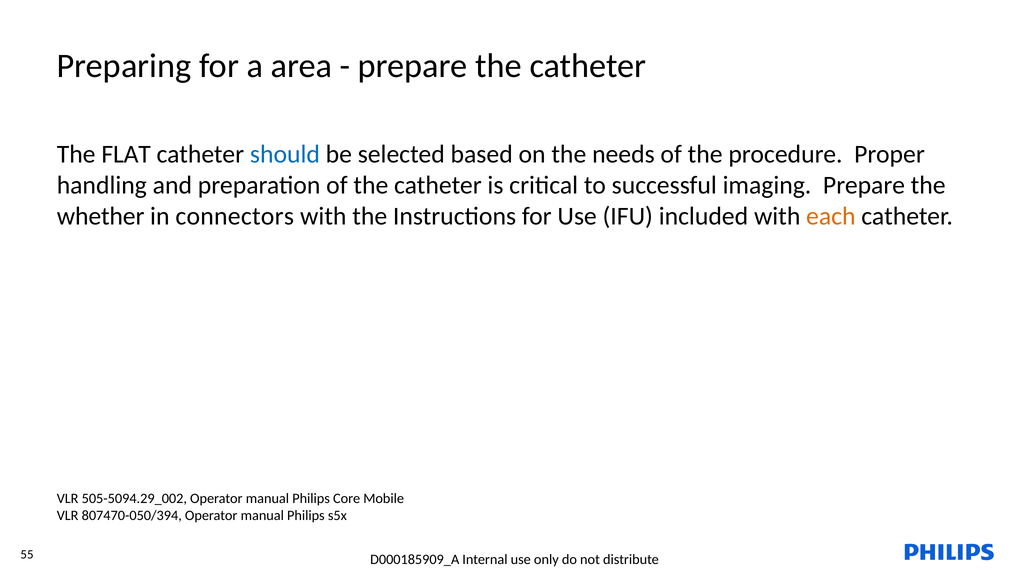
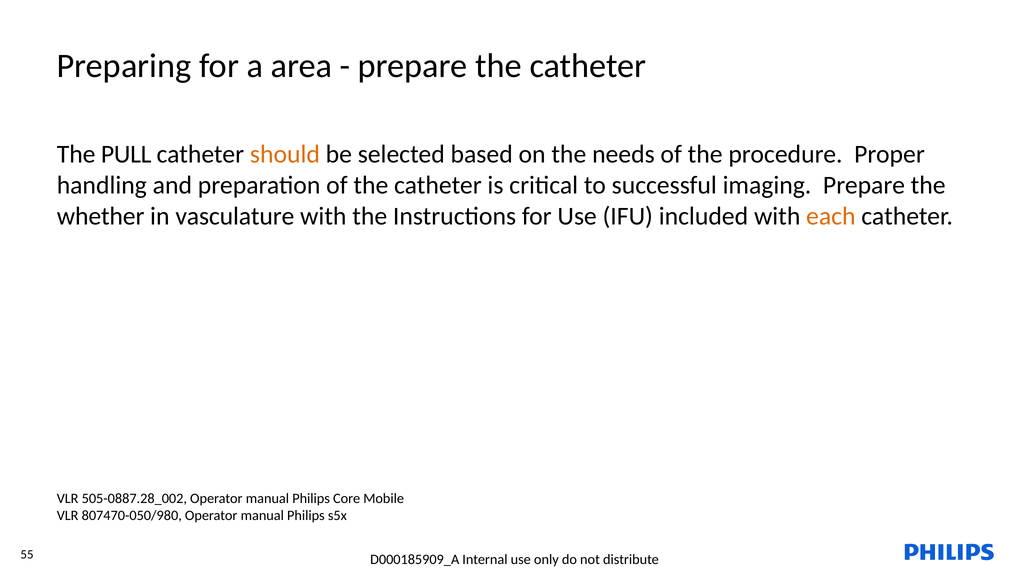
FLAT: FLAT -> PULL
should colour: blue -> orange
connectors: connectors -> vasculature
505-5094.29_002: 505-5094.29_002 -> 505-0887.28_002
807470-050/394: 807470-050/394 -> 807470-050/980
